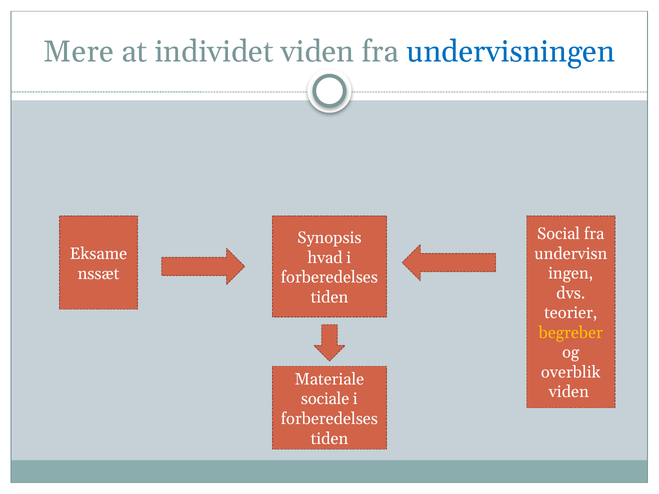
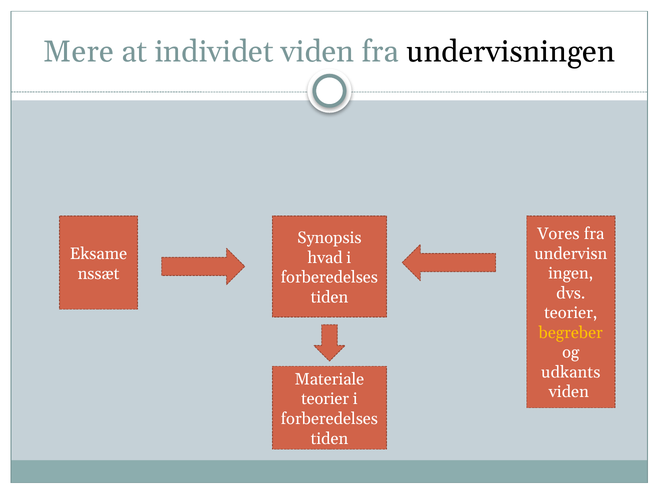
undervisningen colour: blue -> black
Social: Social -> Vores
overblik: overblik -> udkants
sociale at (325, 399): sociale -> teorier
